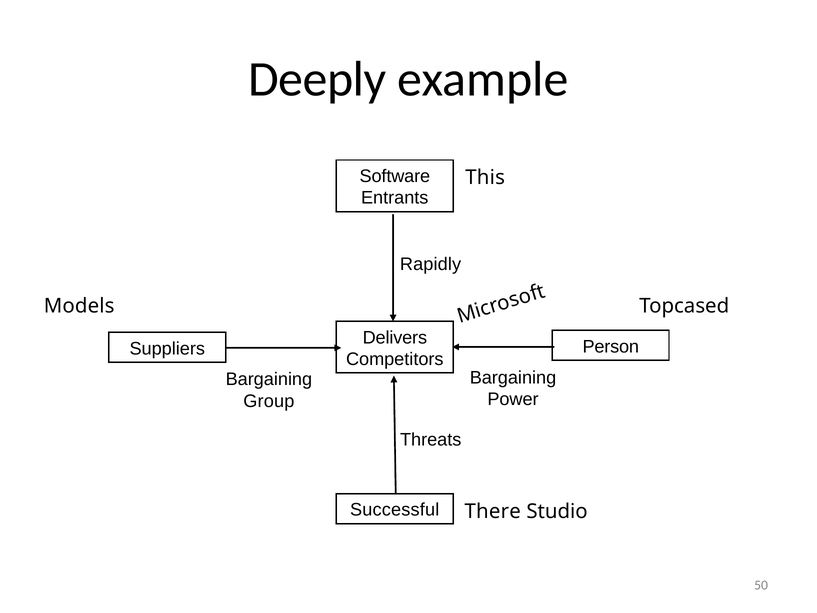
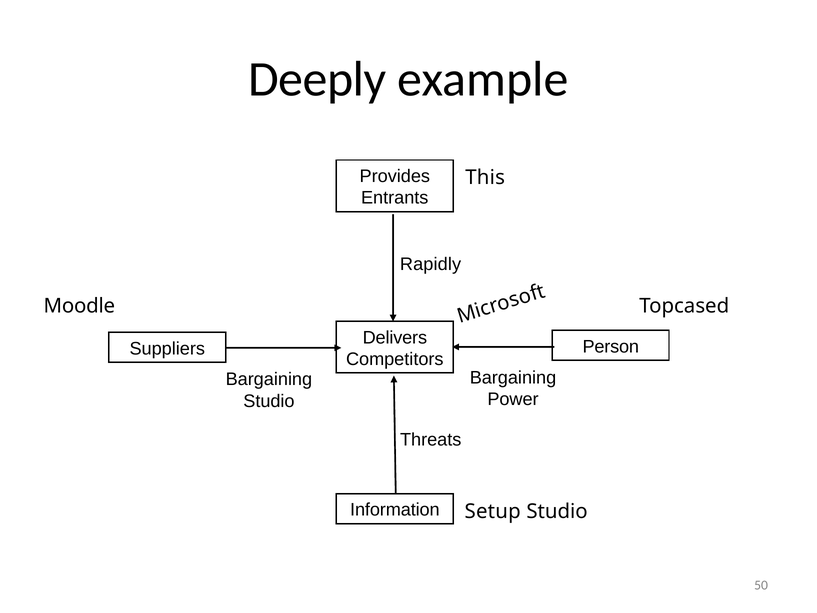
Software: Software -> Provides
Models: Models -> Moodle
Group at (269, 401): Group -> Studio
Successful: Successful -> Information
There: There -> Setup
